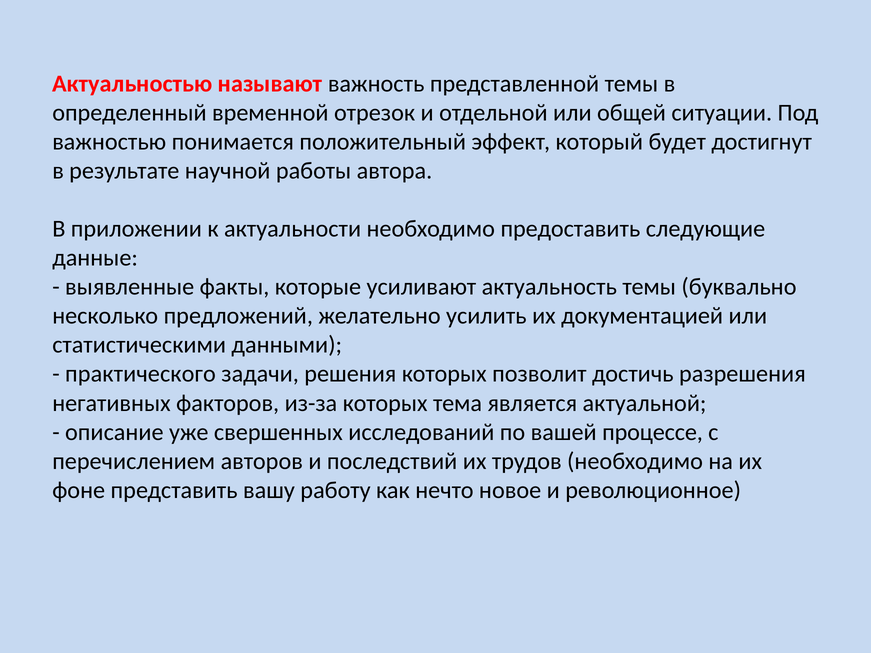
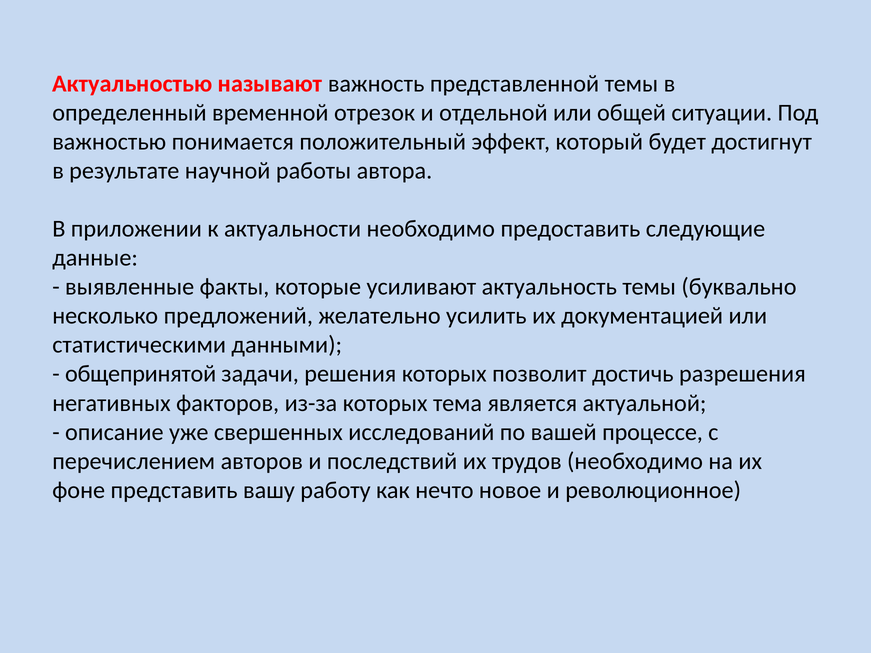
практического: практического -> общепринятой
